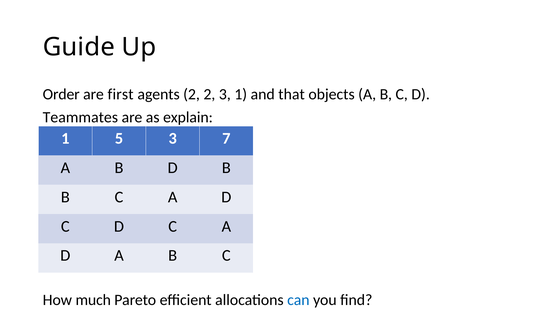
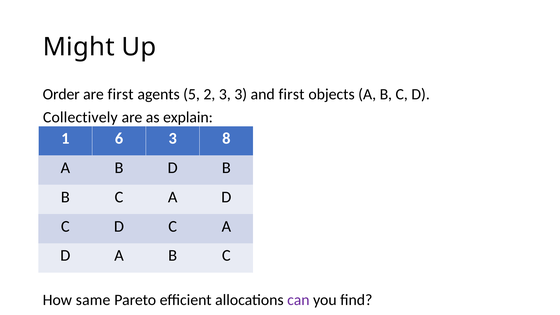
Guide: Guide -> Might
agents 2: 2 -> 5
3 1: 1 -> 3
and that: that -> first
Teammates: Teammates -> Collectively
5: 5 -> 6
7: 7 -> 8
much: much -> same
can colour: blue -> purple
